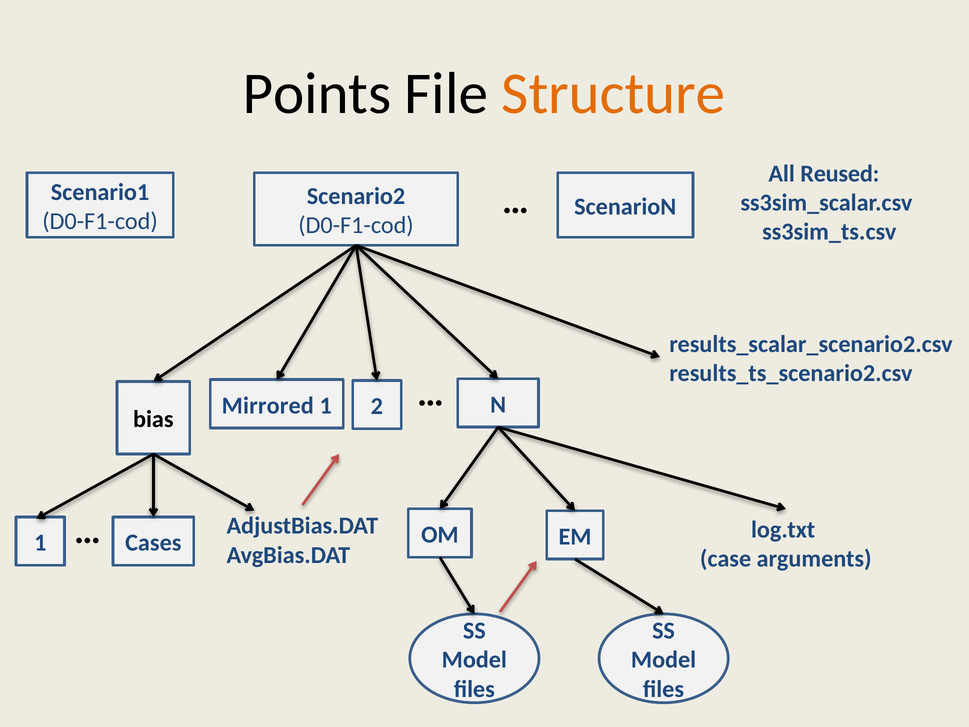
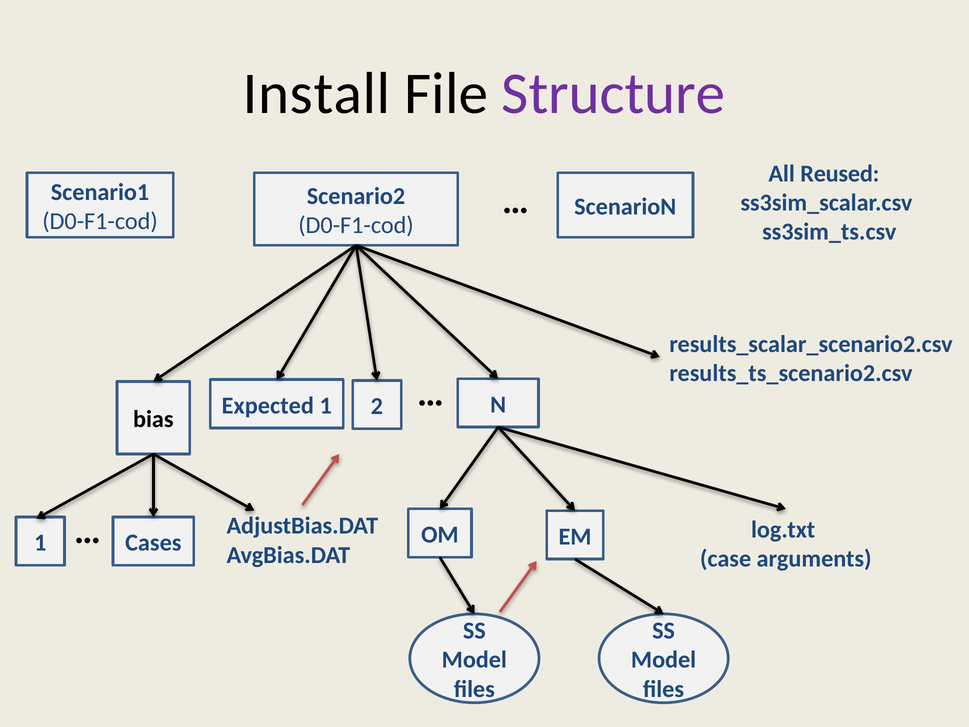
Points: Points -> Install
Structure colour: orange -> purple
Mirrored: Mirrored -> Expected
